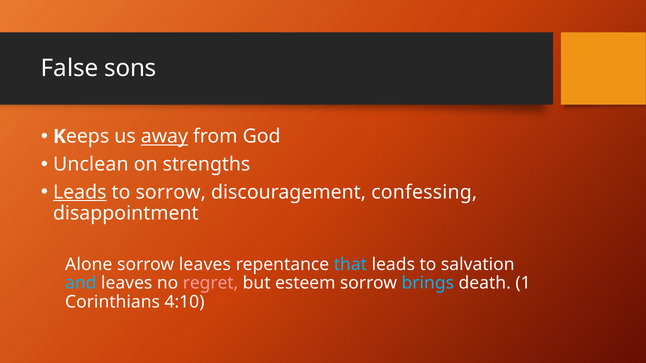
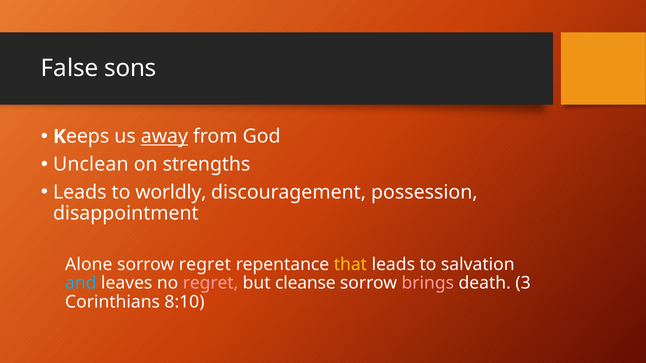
Leads at (80, 192) underline: present -> none
to sorrow: sorrow -> worldly
confessing: confessing -> possession
sorrow leaves: leaves -> regret
that colour: light blue -> yellow
esteem: esteem -> cleanse
brings colour: light blue -> pink
1: 1 -> 3
4:10: 4:10 -> 8:10
